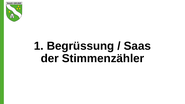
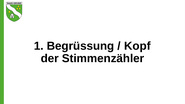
Saas: Saas -> Kopf
